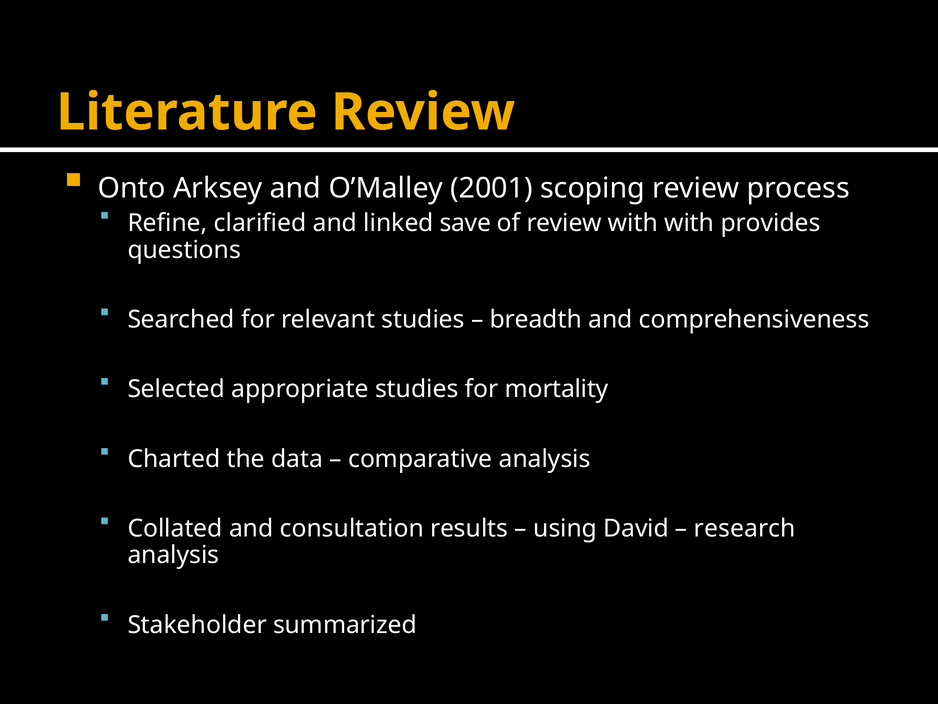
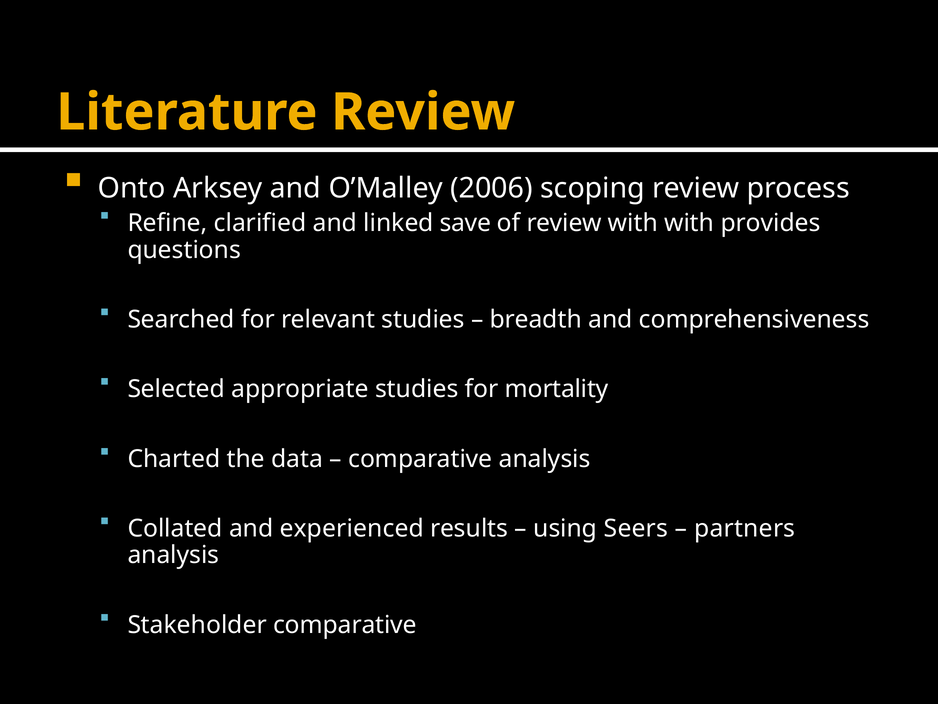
2001: 2001 -> 2006
consultation: consultation -> experienced
David: David -> Seers
research: research -> partners
Stakeholder summarized: summarized -> comparative
